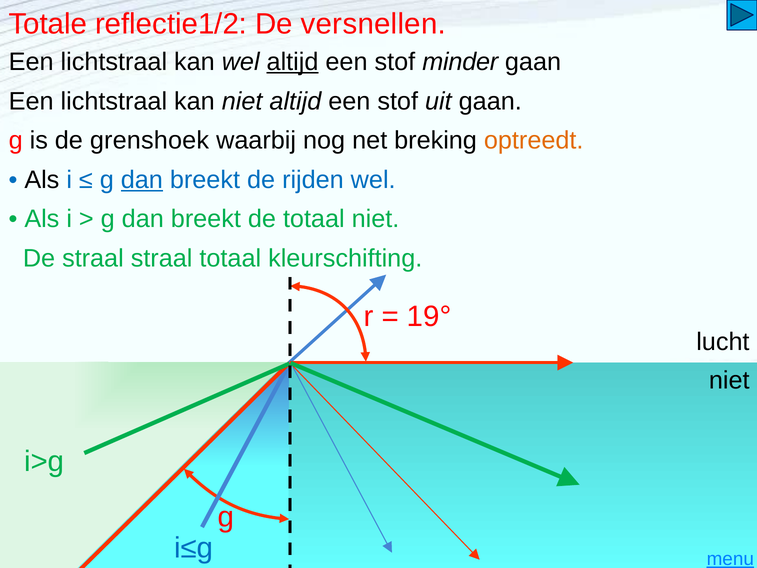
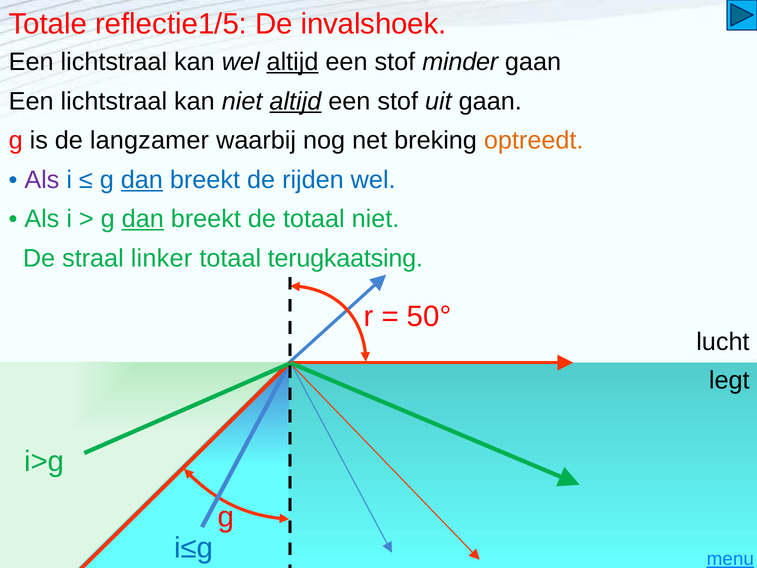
reflectie1/2: reflectie1/2 -> reflectie1/5
versnellen: versnellen -> invalshoek
altijd at (295, 101) underline: none -> present
grenshoek: grenshoek -> langzamer
Als at (42, 180) colour: black -> purple
dan at (143, 219) underline: none -> present
straal straal: straal -> linker
kleurschifting: kleurschifting -> terugkaatsing
19°: 19° -> 50°
niet at (729, 380): niet -> legt
